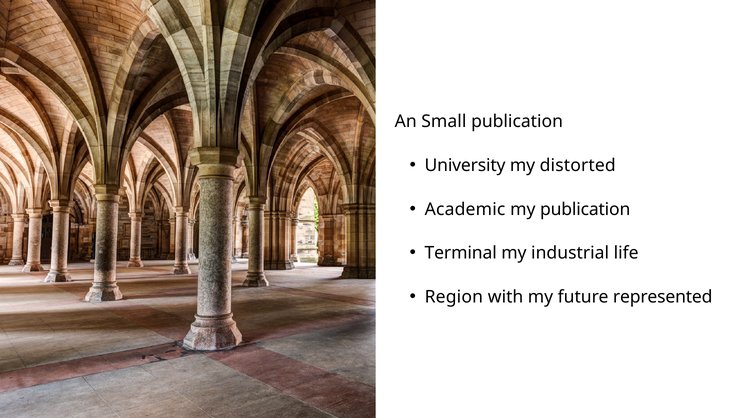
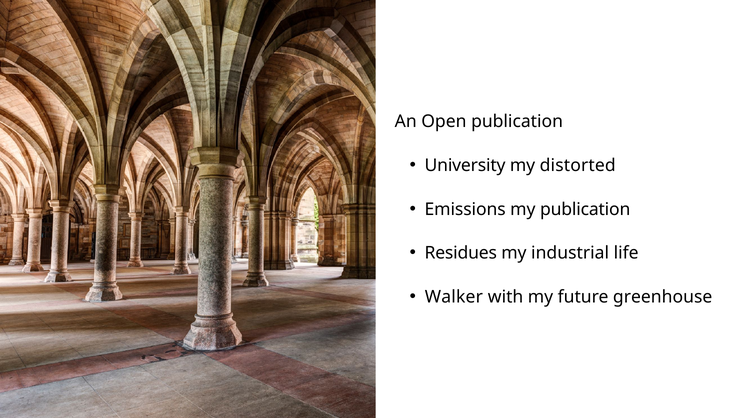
Small: Small -> Open
Academic: Academic -> Emissions
Terminal: Terminal -> Residues
Region: Region -> Walker
represented: represented -> greenhouse
